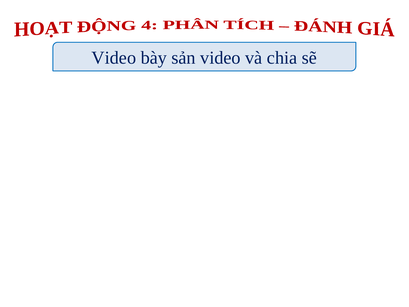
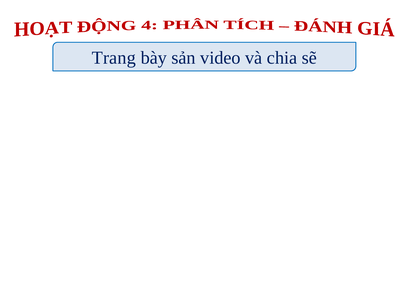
Video at (114, 58): Video -> Trang
